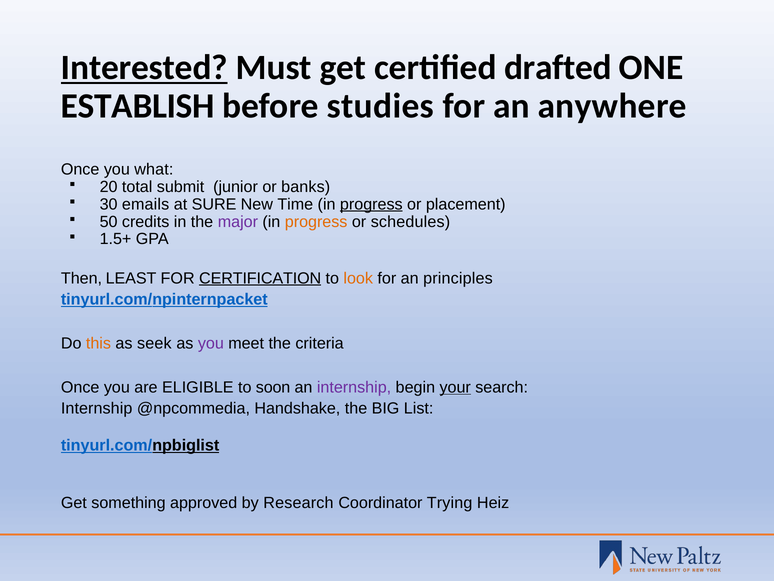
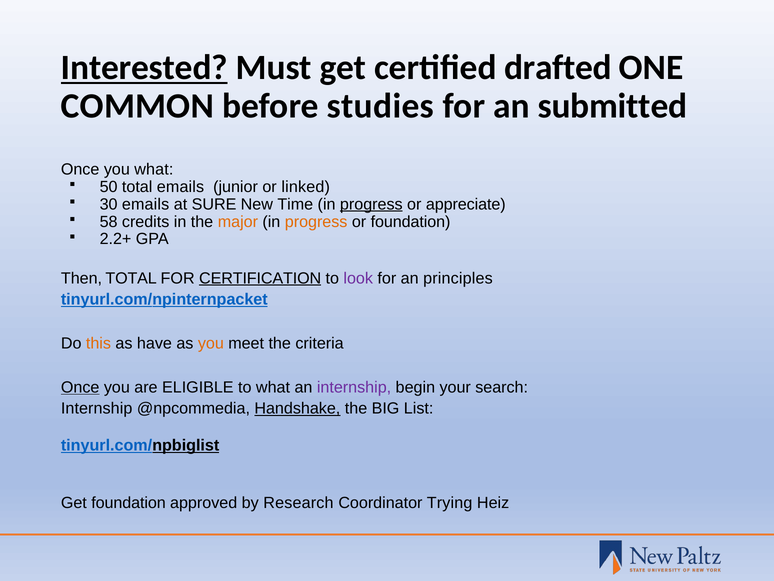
ESTABLISH: ESTABLISH -> COMMON
anywhere: anywhere -> submitted
20: 20 -> 50
total submit: submit -> emails
banks: banks -> linked
placement: placement -> appreciate
50: 50 -> 58
major colour: purple -> orange
or schedules: schedules -> foundation
1.5+: 1.5+ -> 2.2+
Then LEAST: LEAST -> TOTAL
look colour: orange -> purple
seek: seek -> have
you at (211, 343) colour: purple -> orange
Once at (80, 387) underline: none -> present
to soon: soon -> what
your underline: present -> none
Handshake underline: none -> present
Get something: something -> foundation
